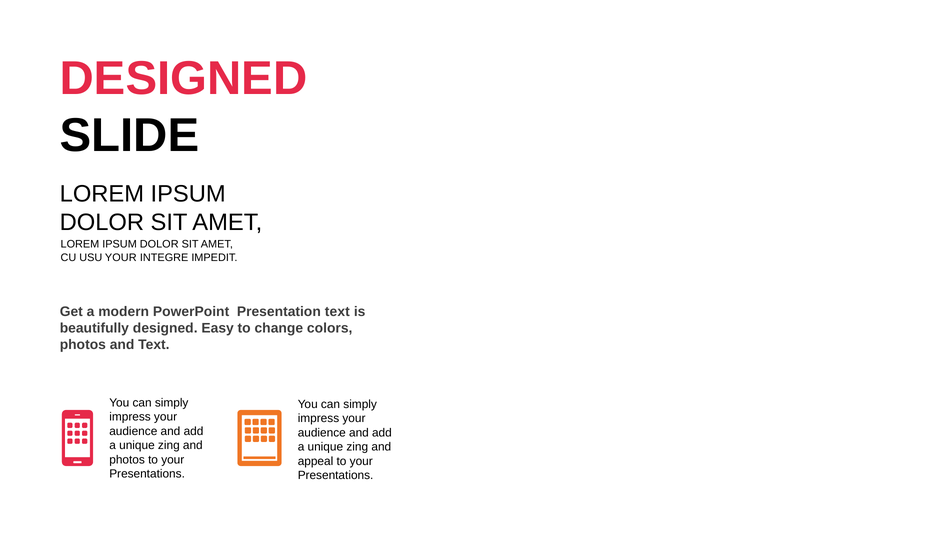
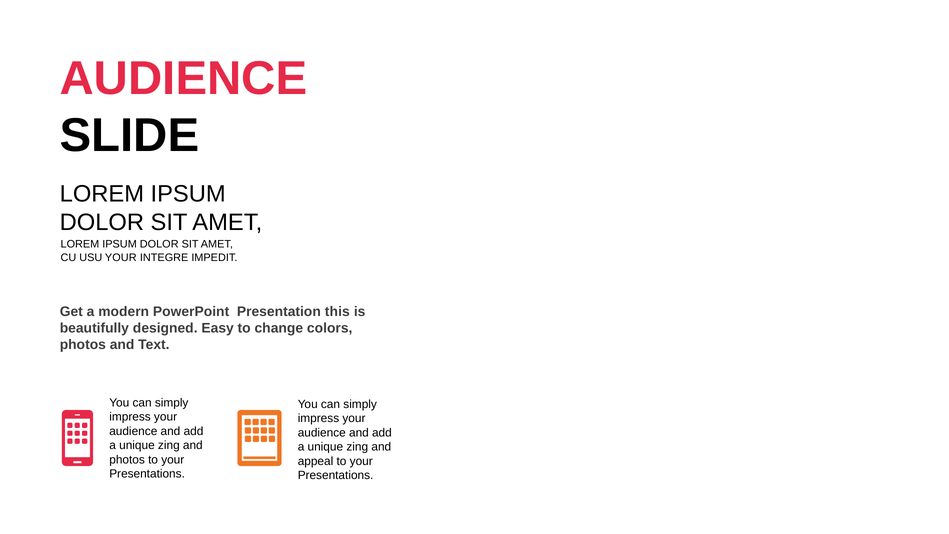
DESIGNED at (184, 79): DESIGNED -> AUDIENCE
Presentation text: text -> this
